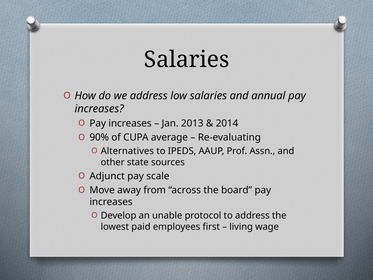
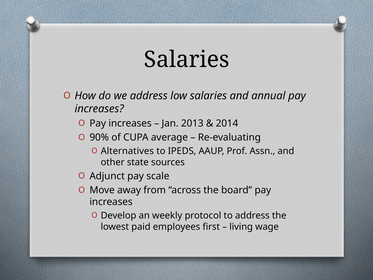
unable: unable -> weekly
